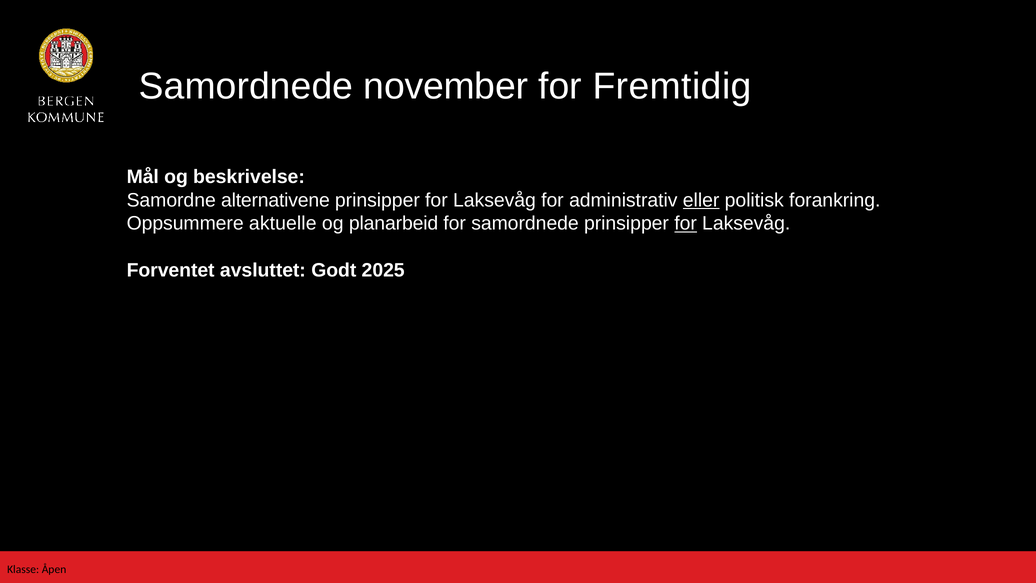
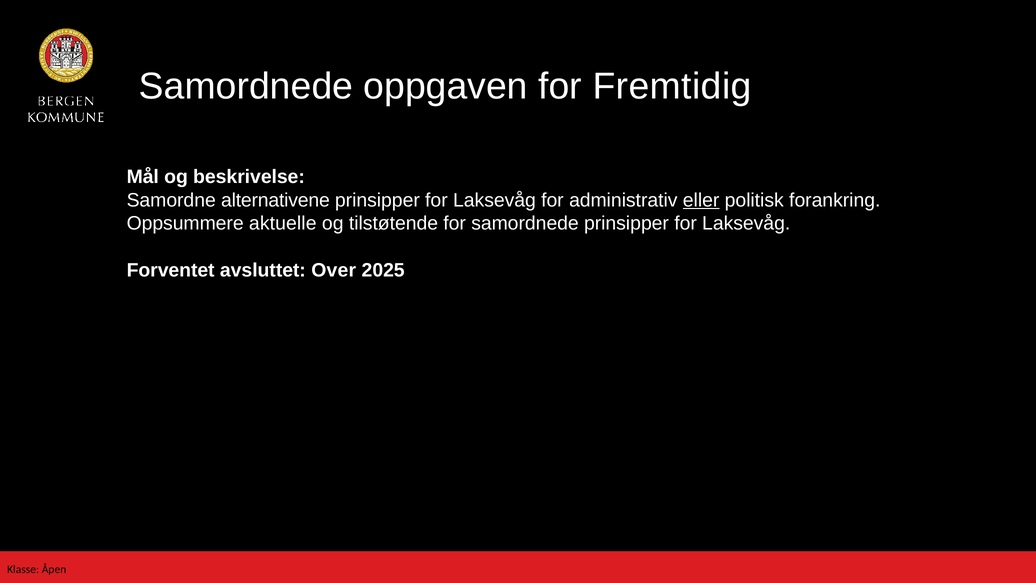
november: november -> oppgaven
planarbeid: planarbeid -> tilstøtende
for at (686, 223) underline: present -> none
Godt: Godt -> Over
